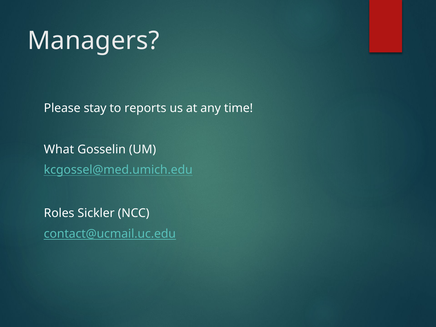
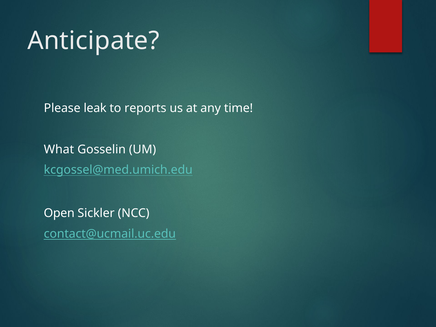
Managers: Managers -> Anticipate
stay: stay -> leak
Roles: Roles -> Open
